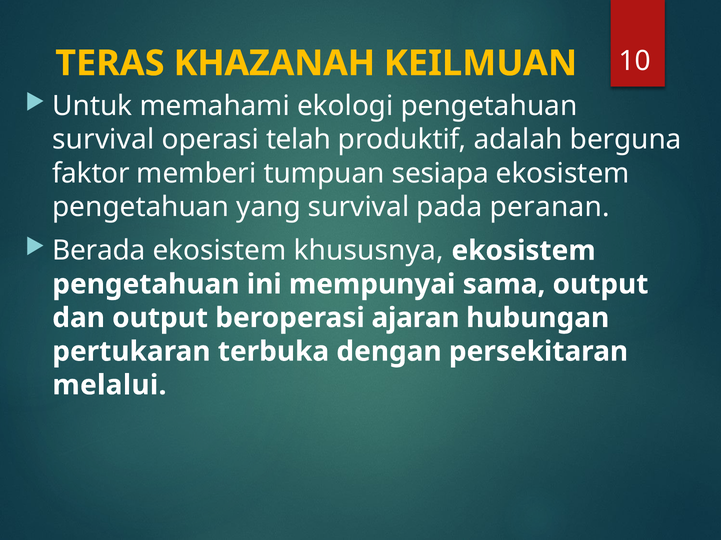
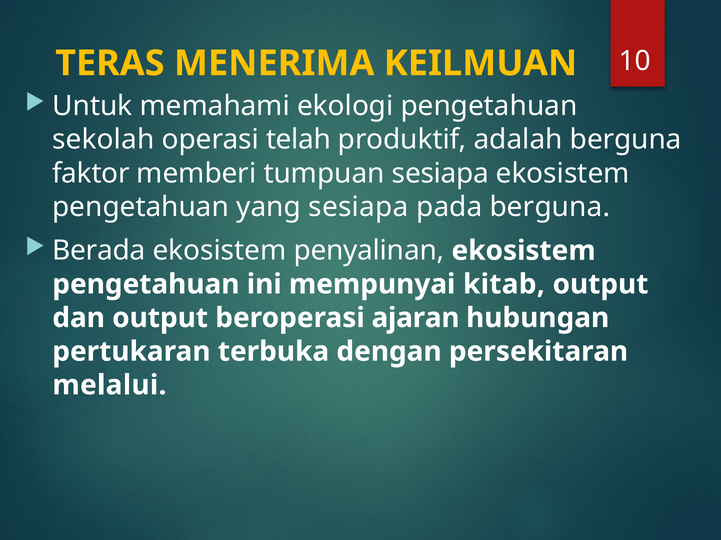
KHAZANAH: KHAZANAH -> MENERIMA
survival at (103, 140): survival -> sekolah
yang survival: survival -> sesiapa
pada peranan: peranan -> berguna
khususnya: khususnya -> penyalinan
sama: sama -> kitab
